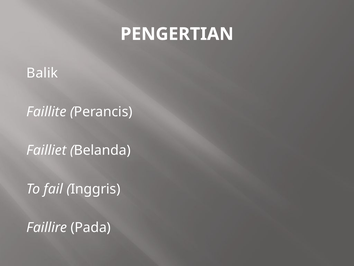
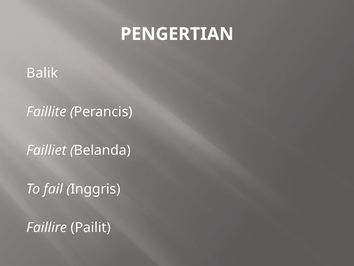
Pada: Pada -> Pailit
